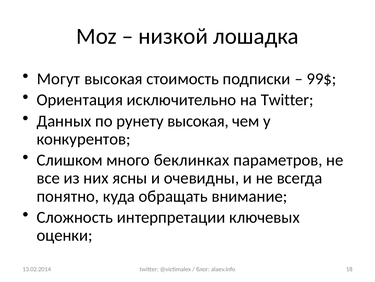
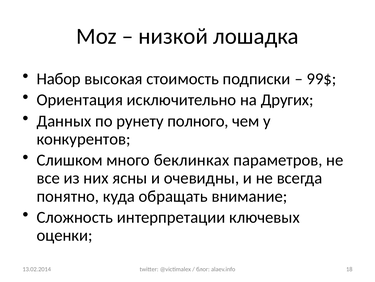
Могут: Могут -> Набор
на Twitter: Twitter -> Других
рунету высокая: высокая -> полного
